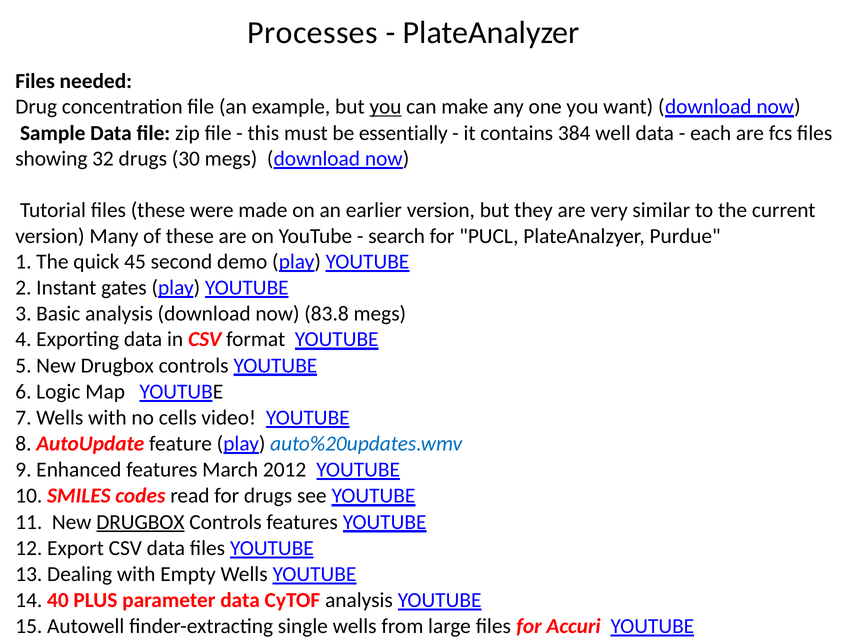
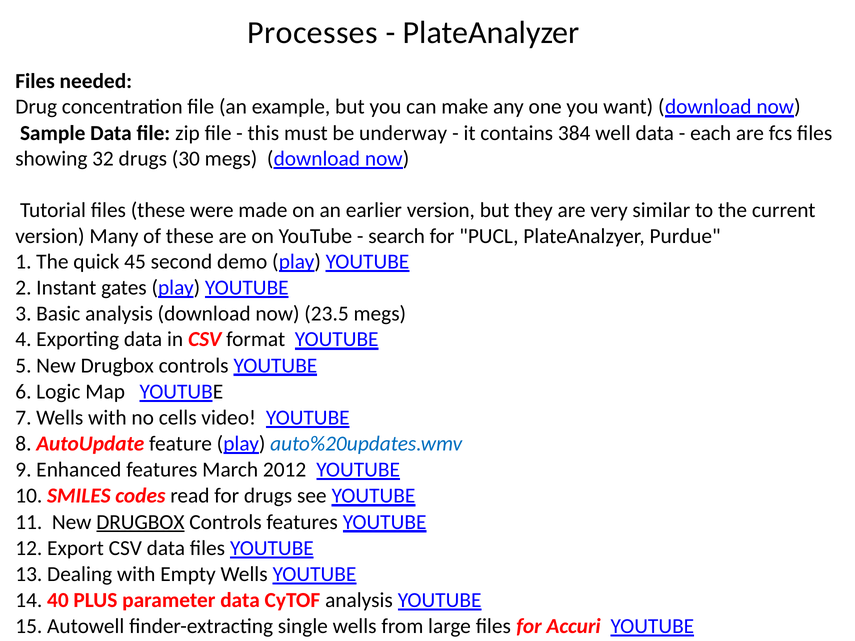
you at (385, 107) underline: present -> none
essentially: essentially -> underway
83.8: 83.8 -> 23.5
